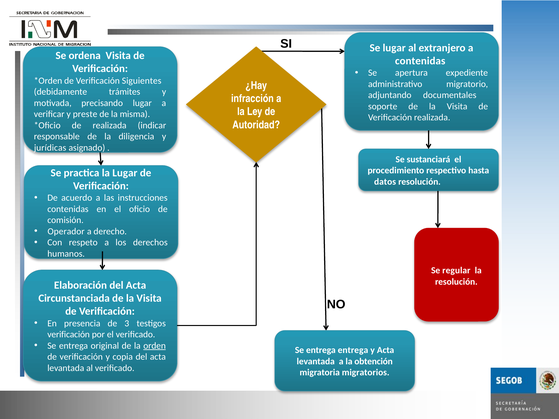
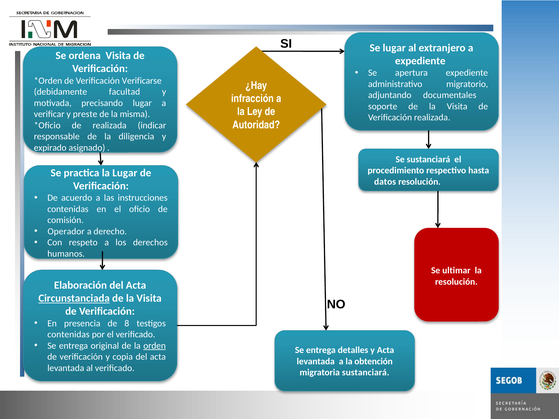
contenidas at (420, 61): contenidas -> expediente
Siguientes: Siguientes -> Verificarse
trámites: trámites -> facultad
jurídicas: jurídicas -> expirado
regular: regular -> ultimar
Circunstanciada underline: none -> present
3: 3 -> 8
verificación at (69, 335): verificación -> contenidas
entrega entrega: entrega -> detalles
migratoria migratorios: migratorios -> sustanciará
